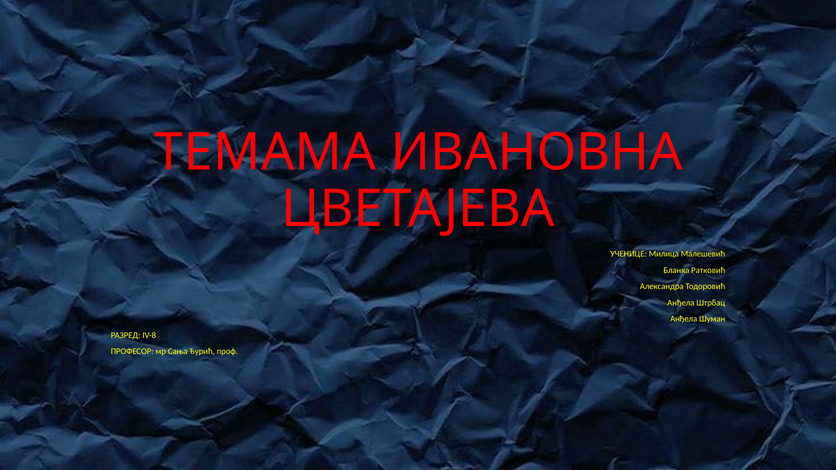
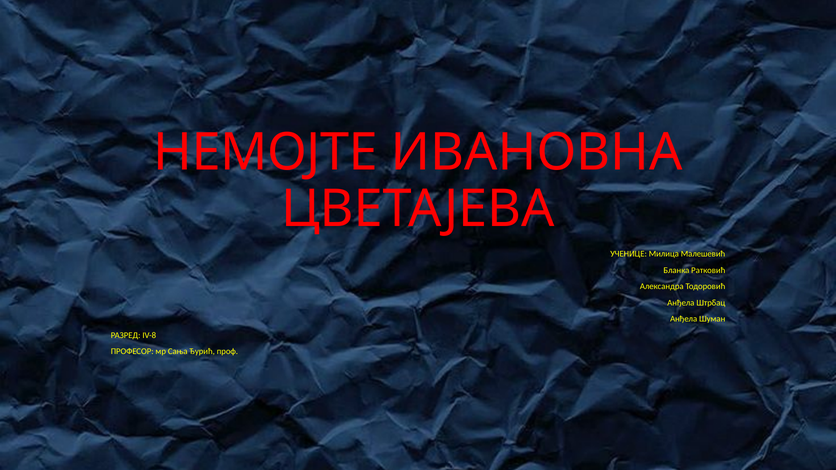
ТЕМАМА: ТЕМАМА -> НЕМОЈТЕ
